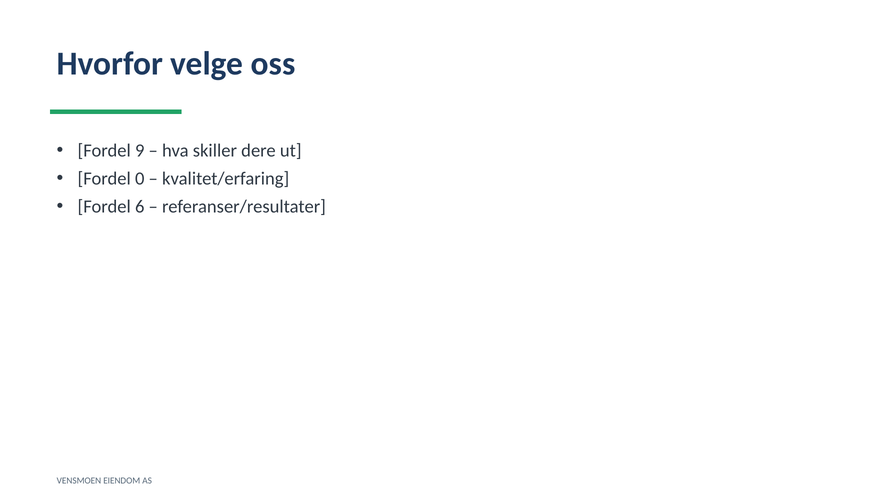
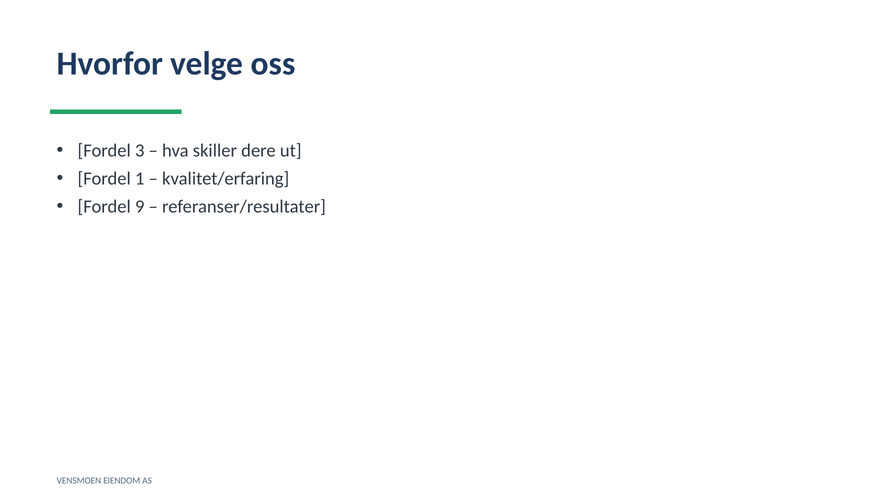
9: 9 -> 3
0: 0 -> 1
6: 6 -> 9
